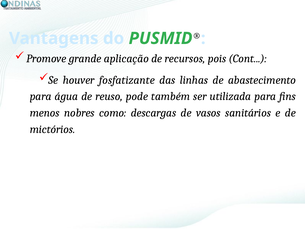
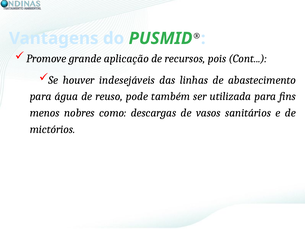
fosfatizante: fosfatizante -> indesejáveis
